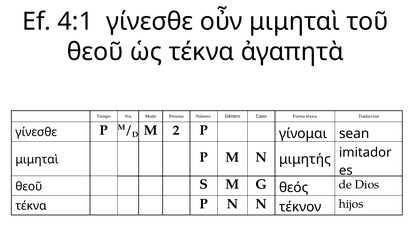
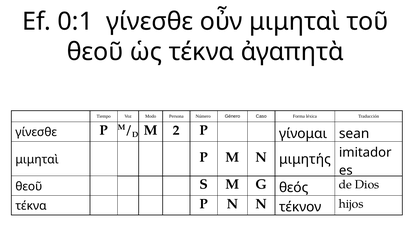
4:1: 4:1 -> 0:1
